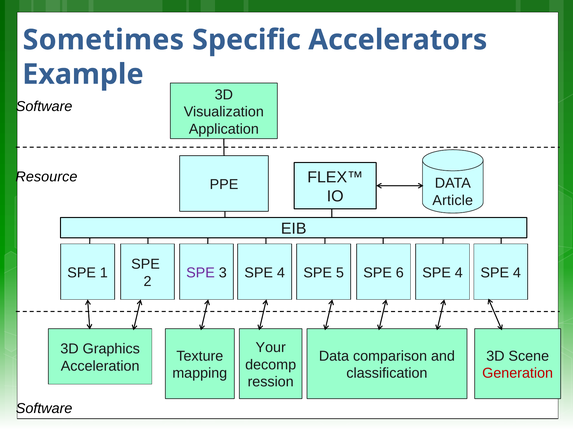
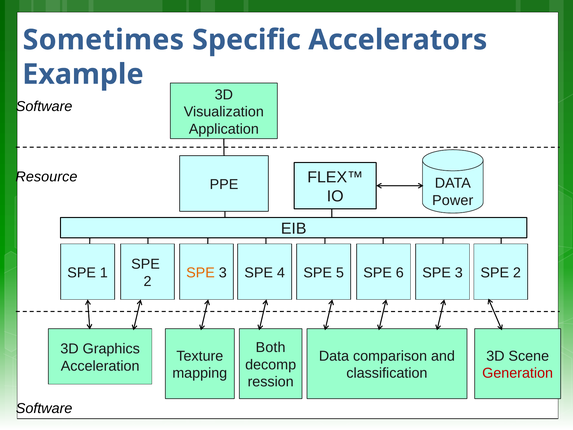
Article: Article -> Power
SPE at (201, 273) colour: purple -> orange
6 SPE 4: 4 -> 3
4 at (517, 273): 4 -> 2
Your: Your -> Both
